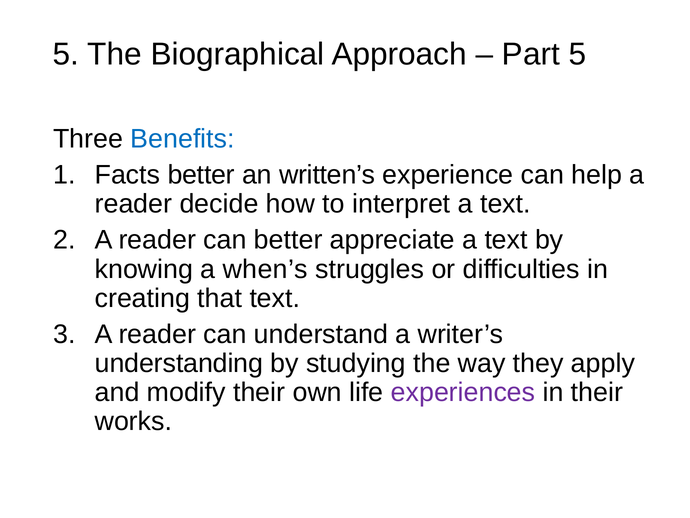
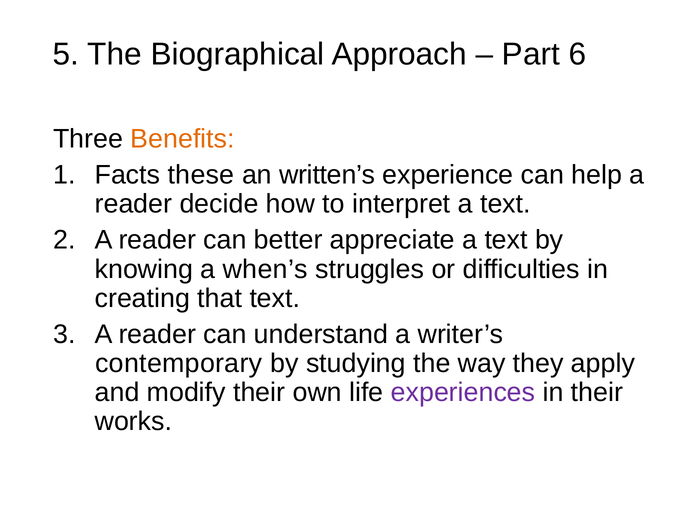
Part 5: 5 -> 6
Benefits colour: blue -> orange
Facts better: better -> these
understanding: understanding -> contemporary
